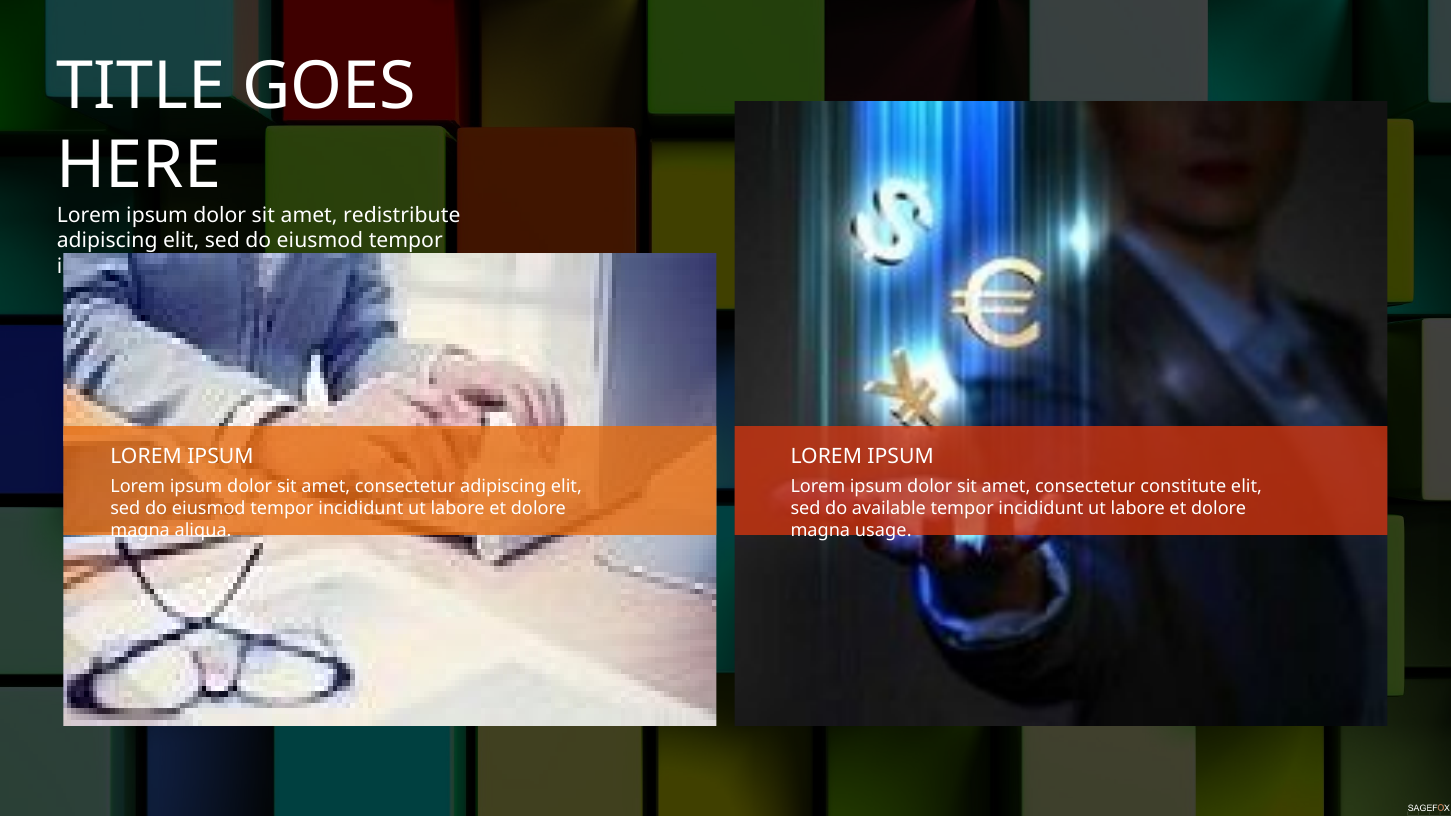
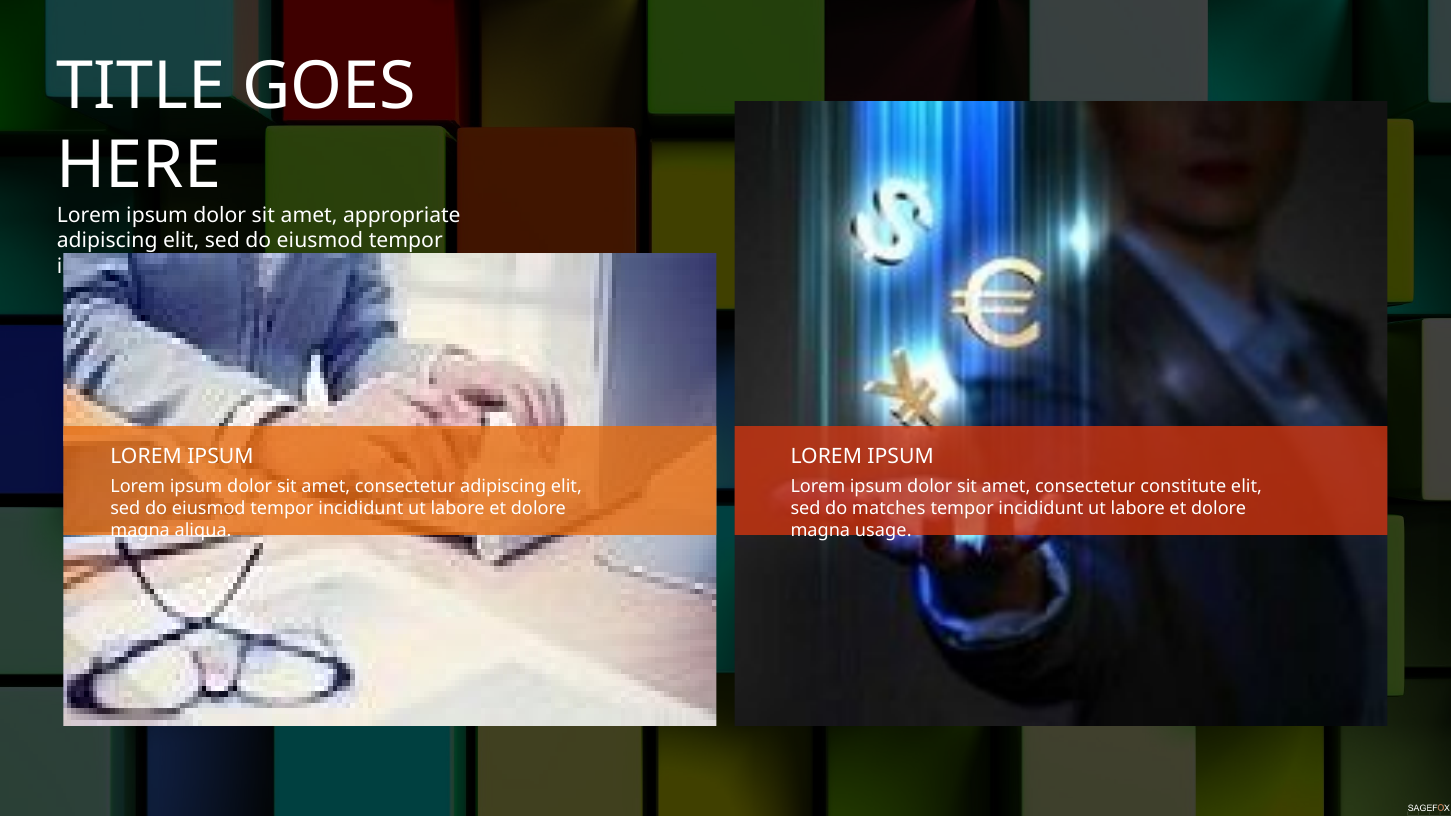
redistribute: redistribute -> appropriate
available: available -> matches
